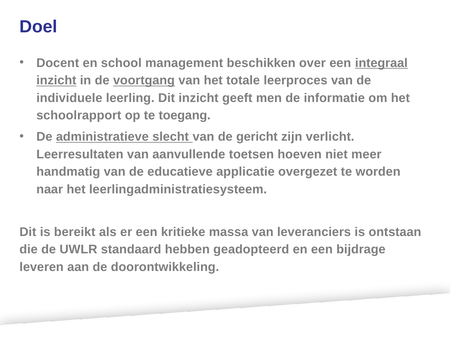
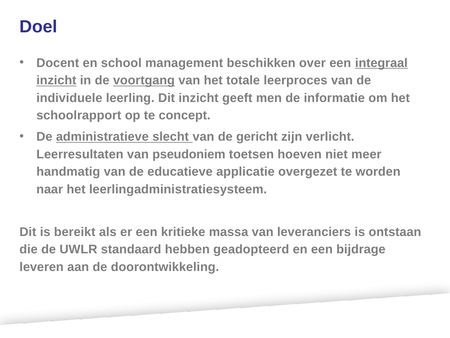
toegang: toegang -> concept
aanvullende: aanvullende -> pseudoniem
